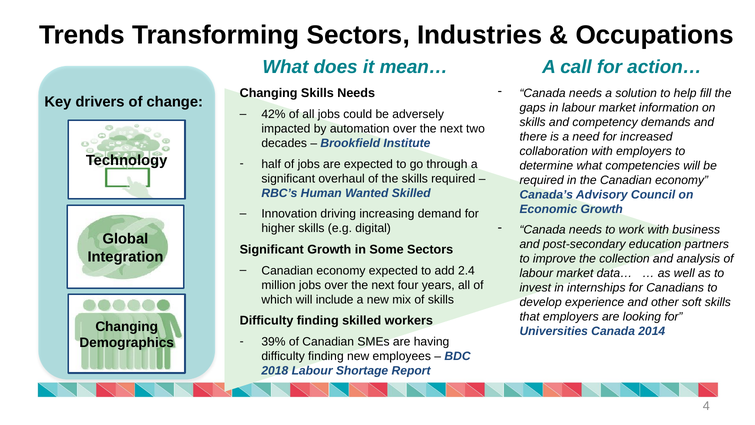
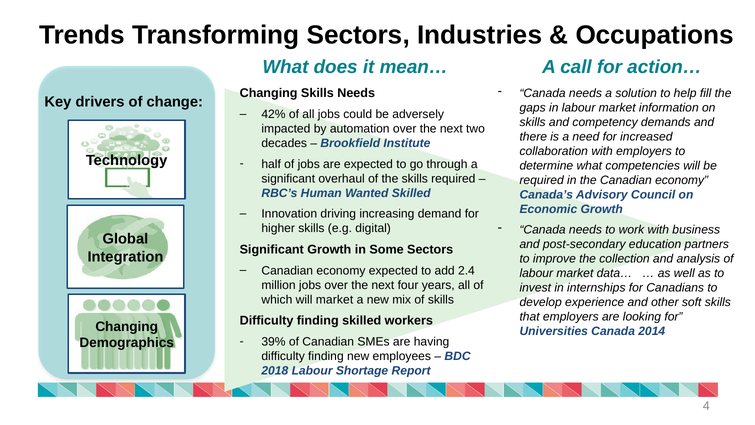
will include: include -> market
